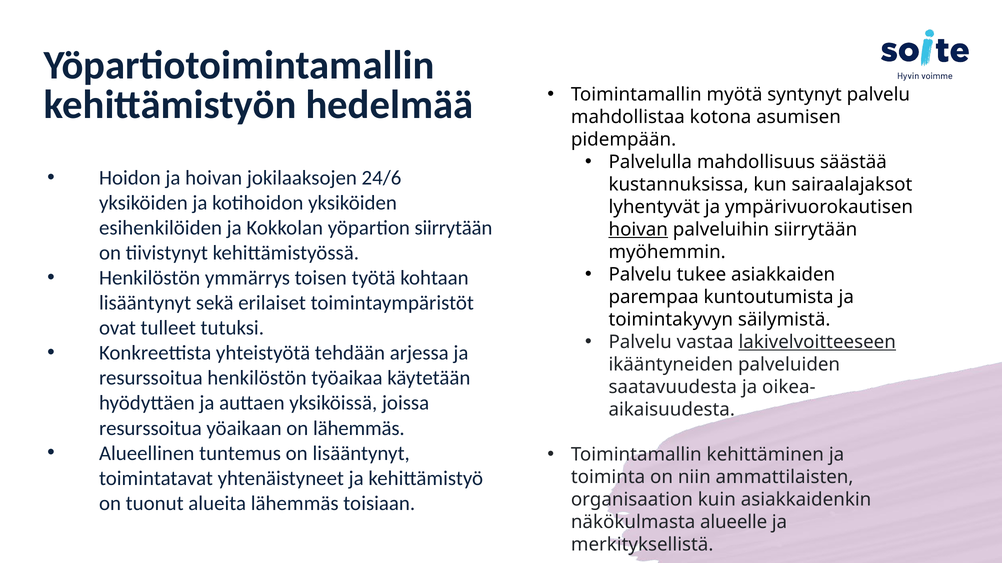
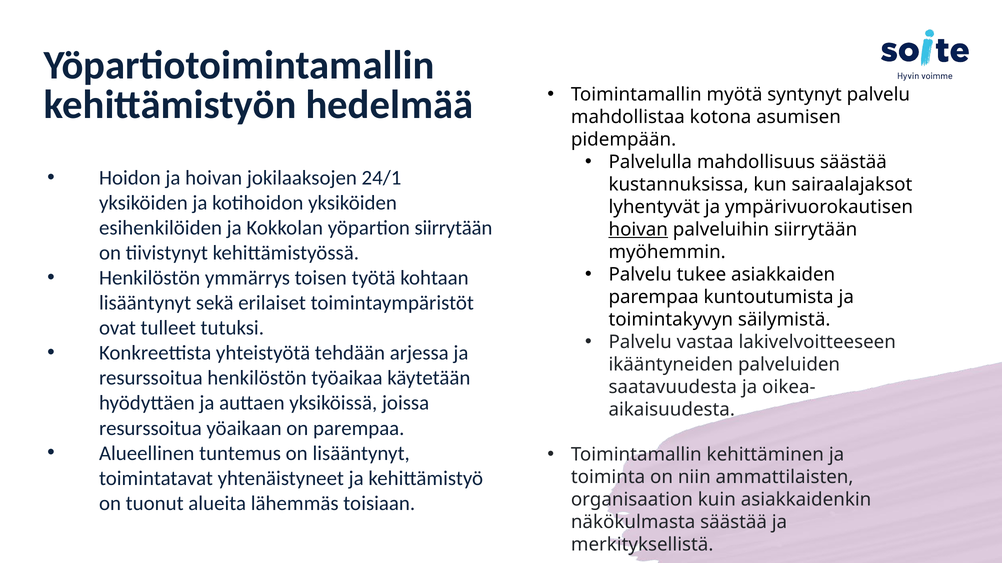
24/6: 24/6 -> 24/1
lakivelvoitteeseen underline: present -> none
on lähemmäs: lähemmäs -> parempaa
näkökulmasta alueelle: alueelle -> säästää
